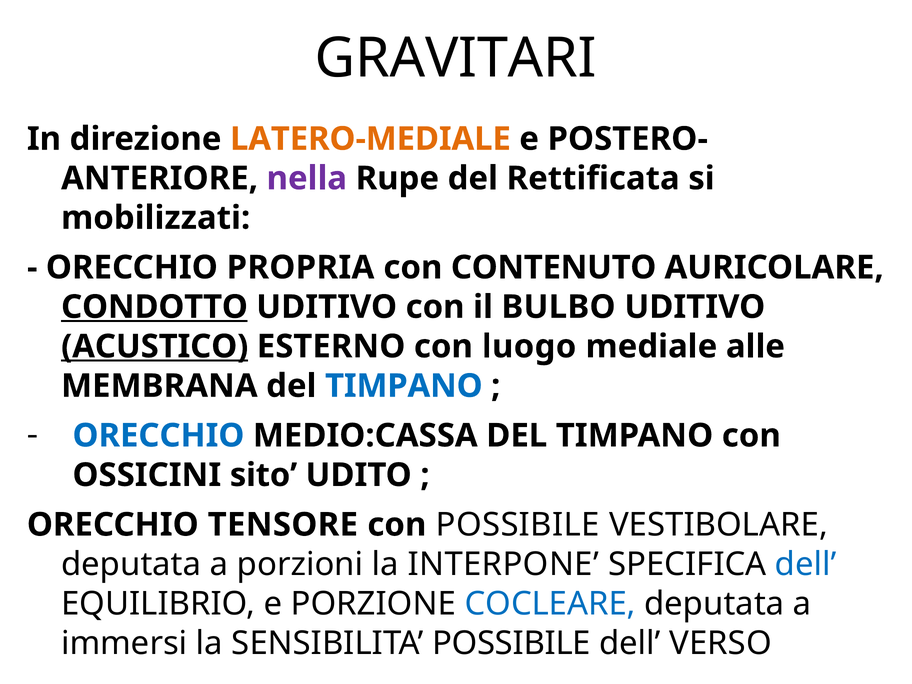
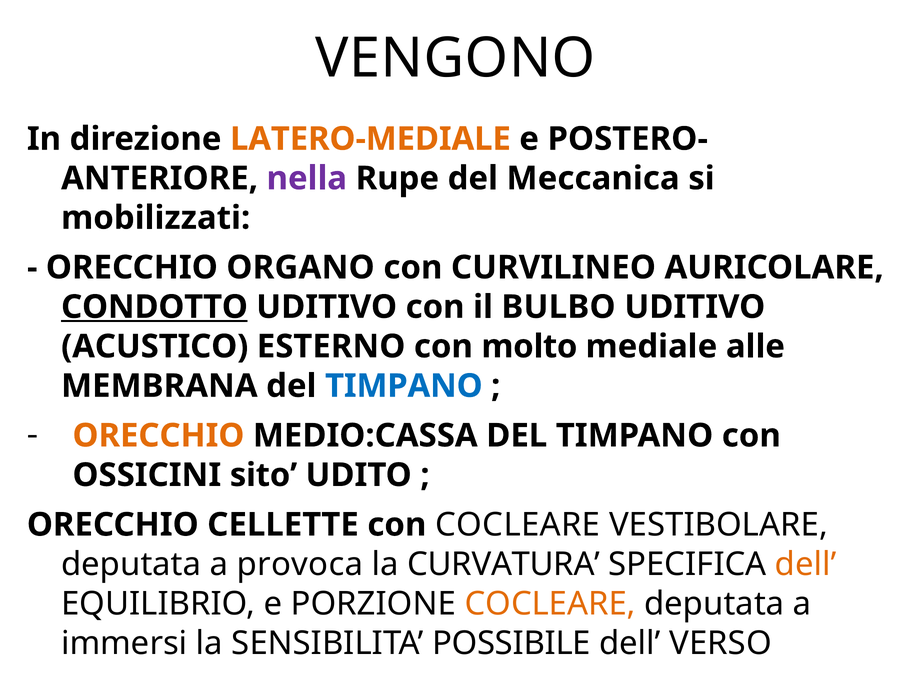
GRAVITARI: GRAVITARI -> VENGONO
Rettificata: Rettificata -> Meccanica
PROPRIA: PROPRIA -> ORGANO
CONTENUTO: CONTENUTO -> CURVILINEO
ACUSTICO underline: present -> none
luogo: luogo -> molto
ORECCHIO at (158, 436) colour: blue -> orange
TENSORE: TENSORE -> CELLETTE
con POSSIBILE: POSSIBILE -> COCLEARE
porzioni: porzioni -> provoca
INTERPONE: INTERPONE -> CURVATURA
dell at (806, 564) colour: blue -> orange
COCLEARE at (550, 604) colour: blue -> orange
